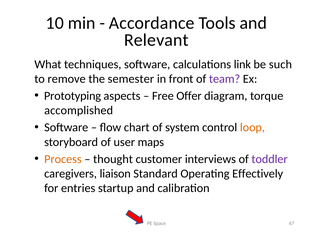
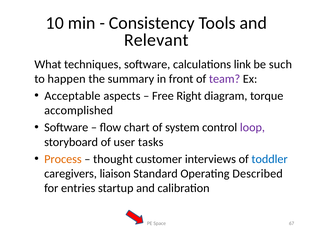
Accordance: Accordance -> Consistency
remove: remove -> happen
semester: semester -> summary
Prototyping: Prototyping -> Acceptable
Offer: Offer -> Right
loop colour: orange -> purple
maps: maps -> tasks
toddler colour: purple -> blue
Effectively: Effectively -> Described
